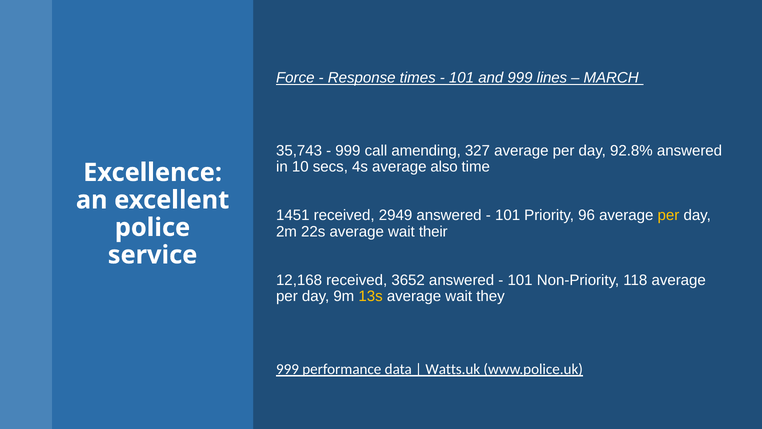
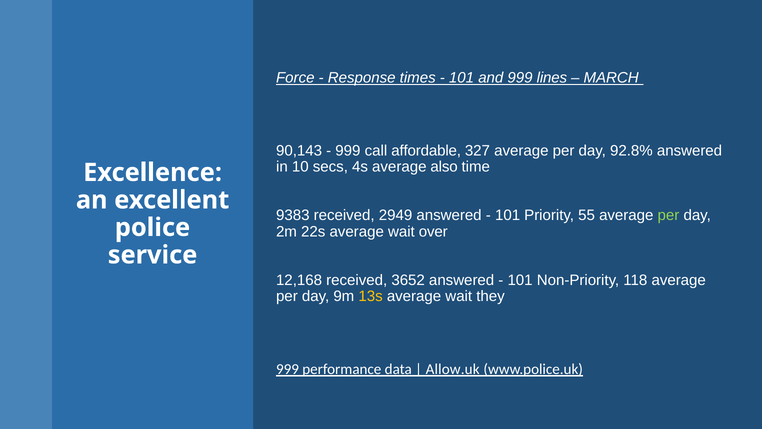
35,743: 35,743 -> 90,143
amending: amending -> affordable
1451: 1451 -> 9383
96: 96 -> 55
per at (668, 215) colour: yellow -> light green
their: their -> over
Watts.uk: Watts.uk -> Allow.uk
